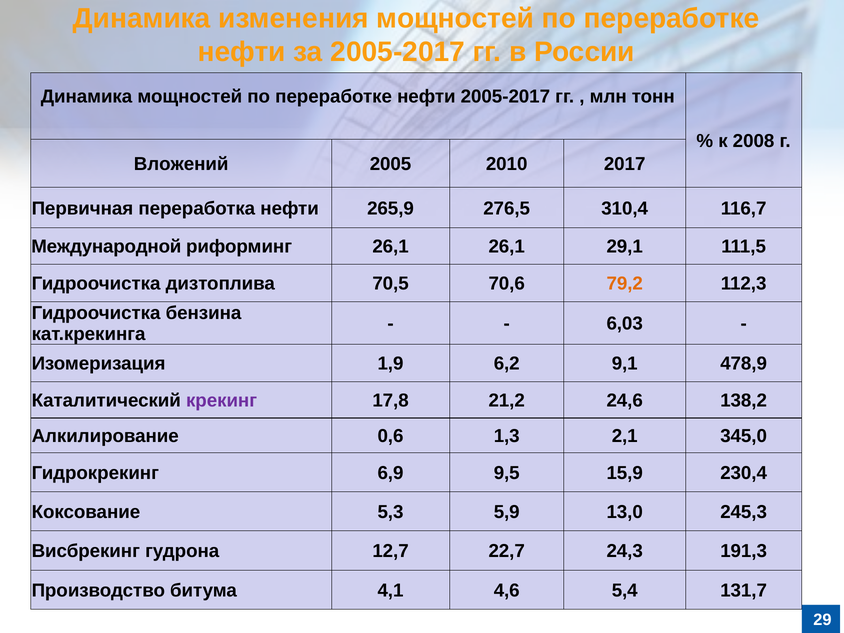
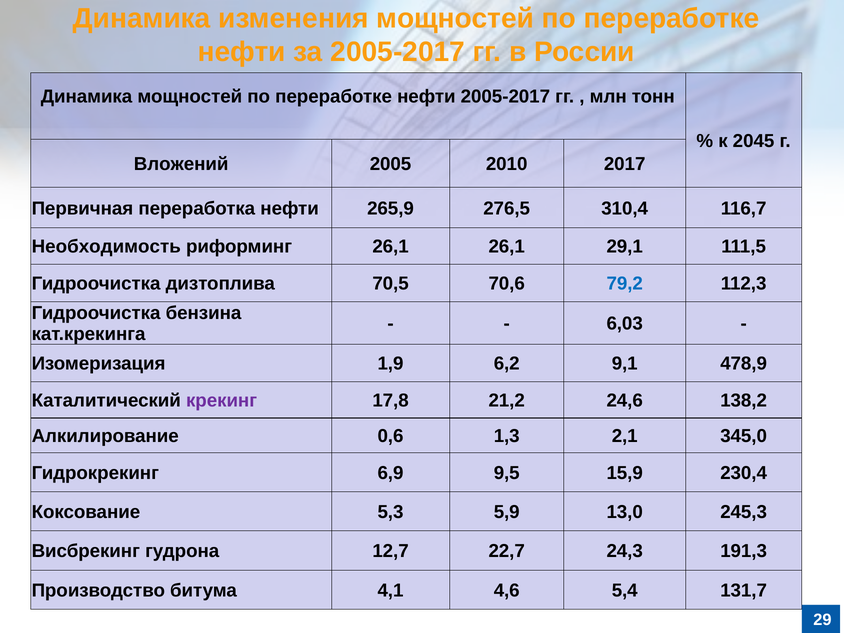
2008: 2008 -> 2045
Международной: Международной -> Необходимость
79,2 colour: orange -> blue
